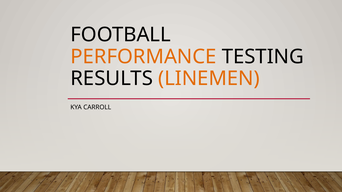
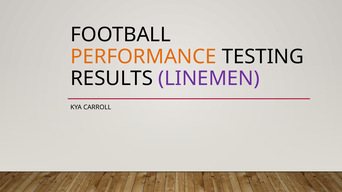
LINEMEN colour: orange -> purple
